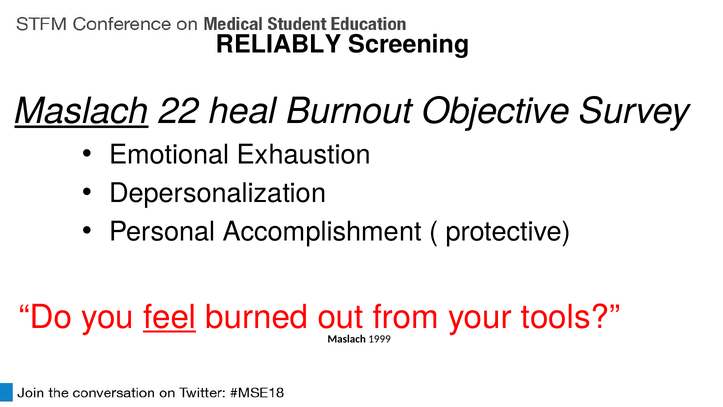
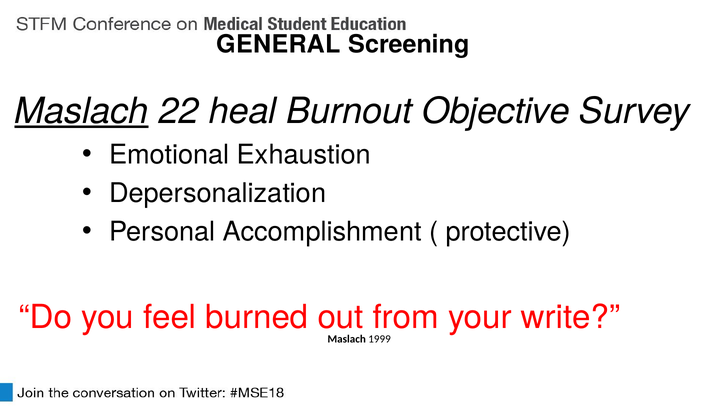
RELIABLY: RELIABLY -> GENERAL
feel underline: present -> none
tools: tools -> write
